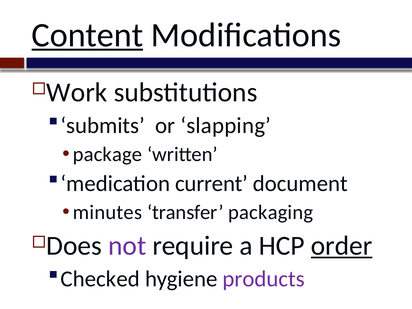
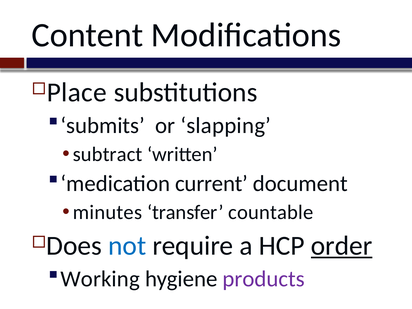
Content underline: present -> none
Work: Work -> Place
package: package -> subtract
packaging: packaging -> countable
not colour: purple -> blue
Checked: Checked -> Working
